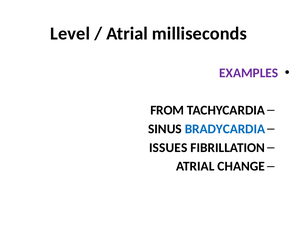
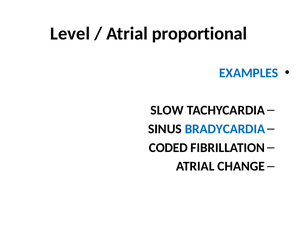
milliseconds: milliseconds -> proportional
EXAMPLES colour: purple -> blue
FROM: FROM -> SLOW
ISSUES: ISSUES -> CODED
